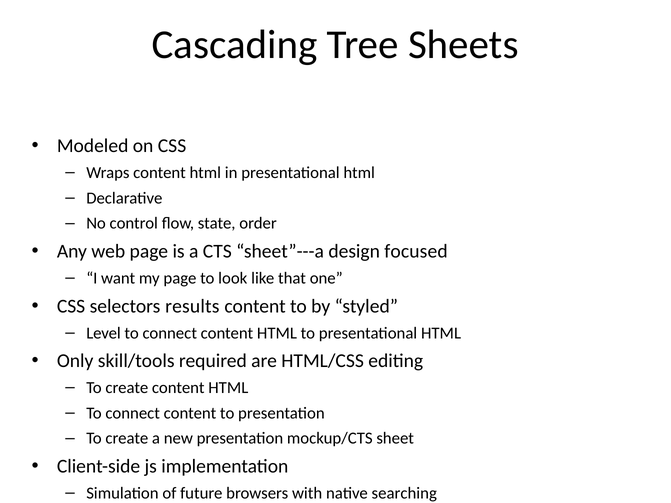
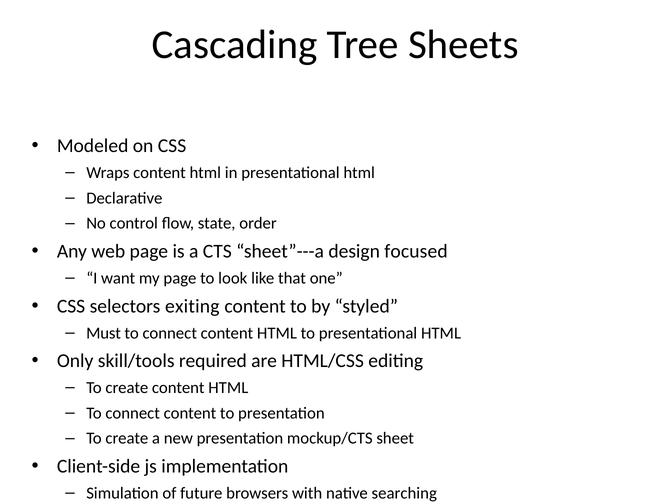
results: results -> exiting
Level: Level -> Must
